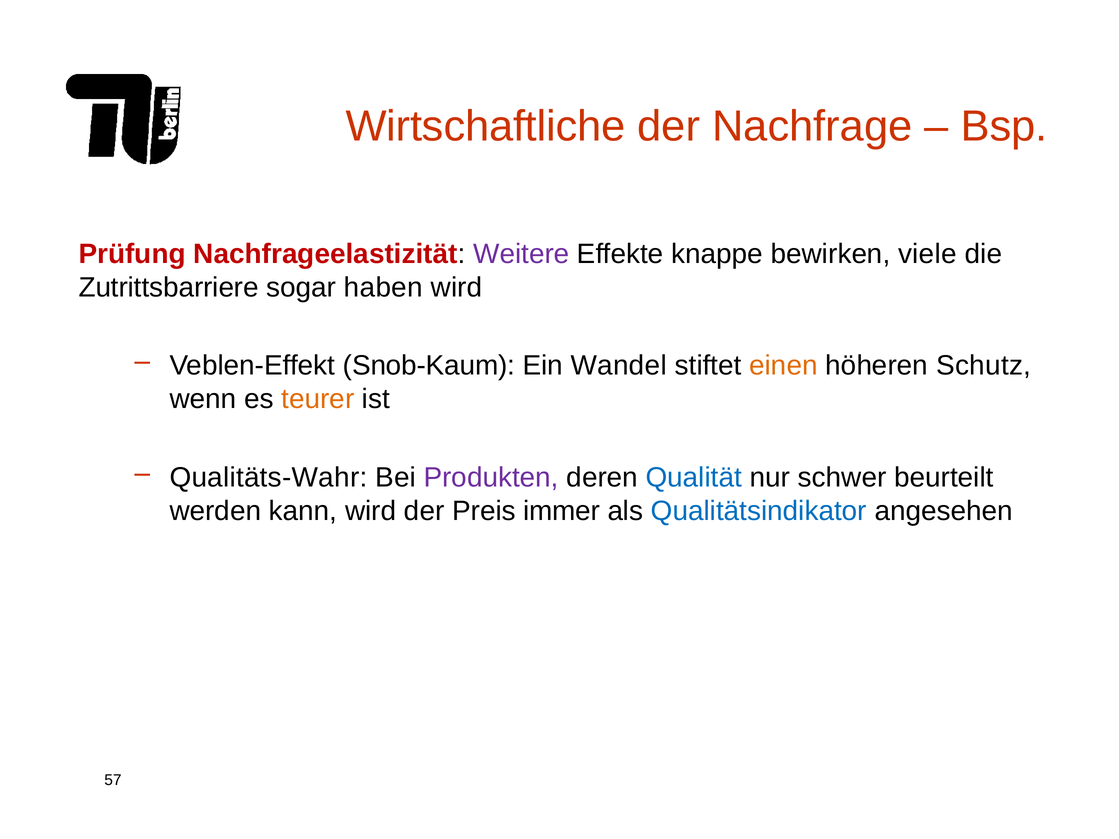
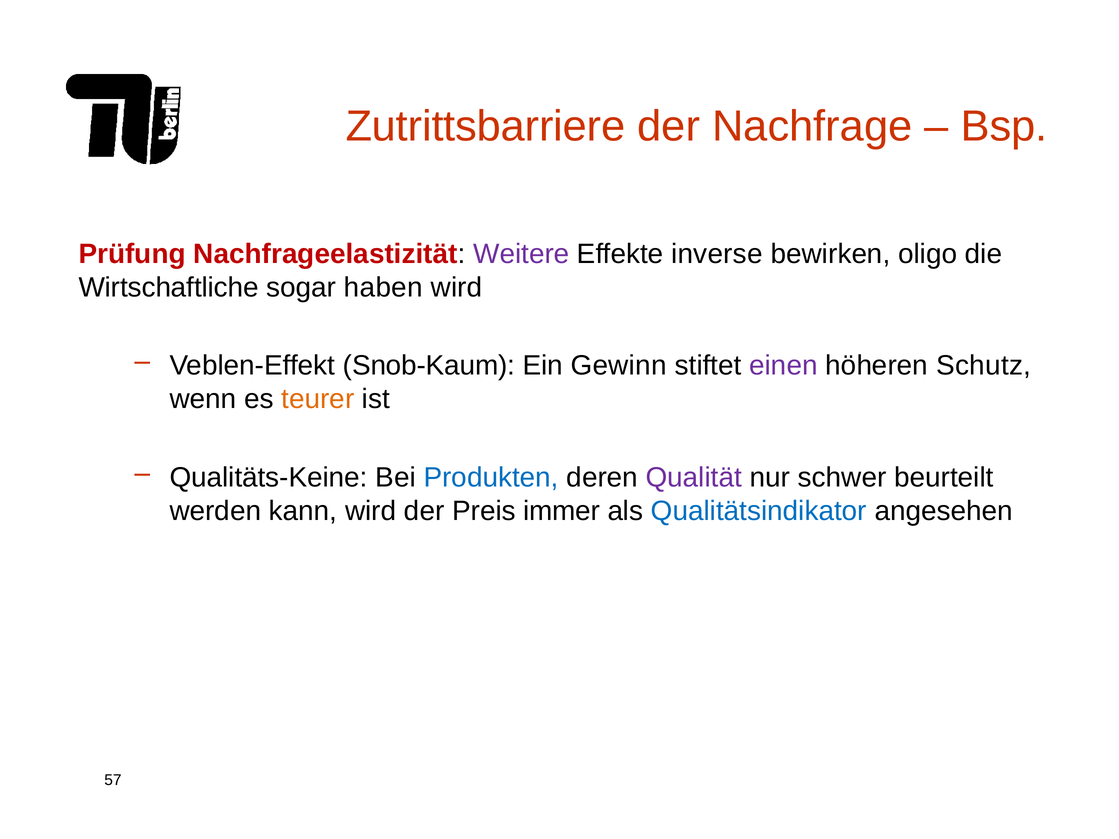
Wirtschaftliche: Wirtschaftliche -> Zutrittsbarriere
knappe: knappe -> inverse
viele: viele -> oligo
Zutrittsbarriere: Zutrittsbarriere -> Wirtschaftliche
Wandel: Wandel -> Gewinn
einen colour: orange -> purple
Qualitäts-Wahr: Qualitäts-Wahr -> Qualitäts-Keine
Produkten colour: purple -> blue
Qualität colour: blue -> purple
